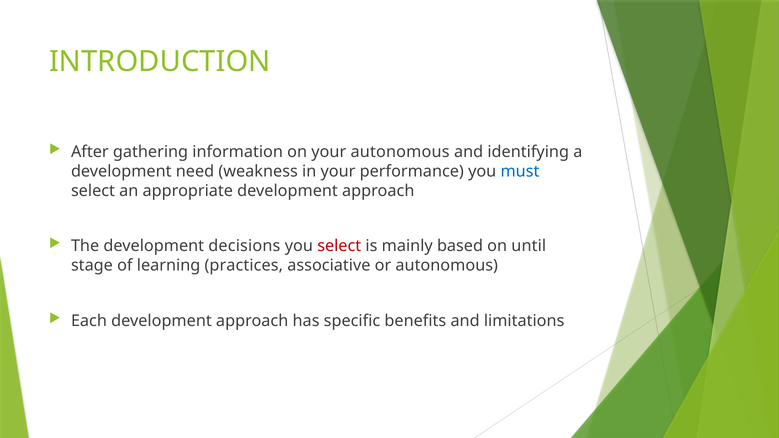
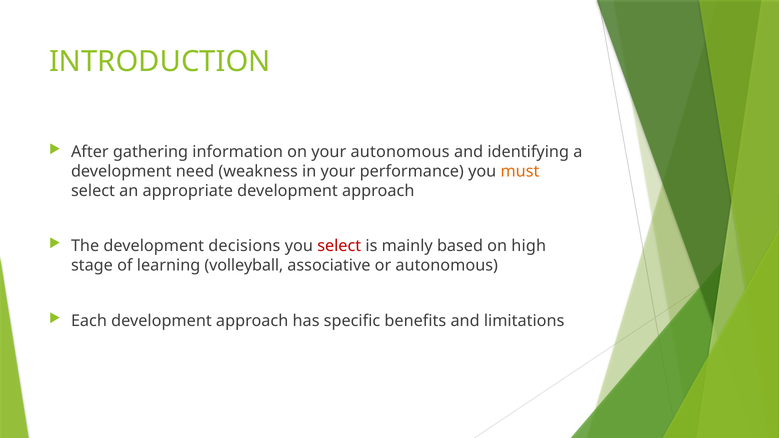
must colour: blue -> orange
until: until -> high
practices: practices -> volleyball
